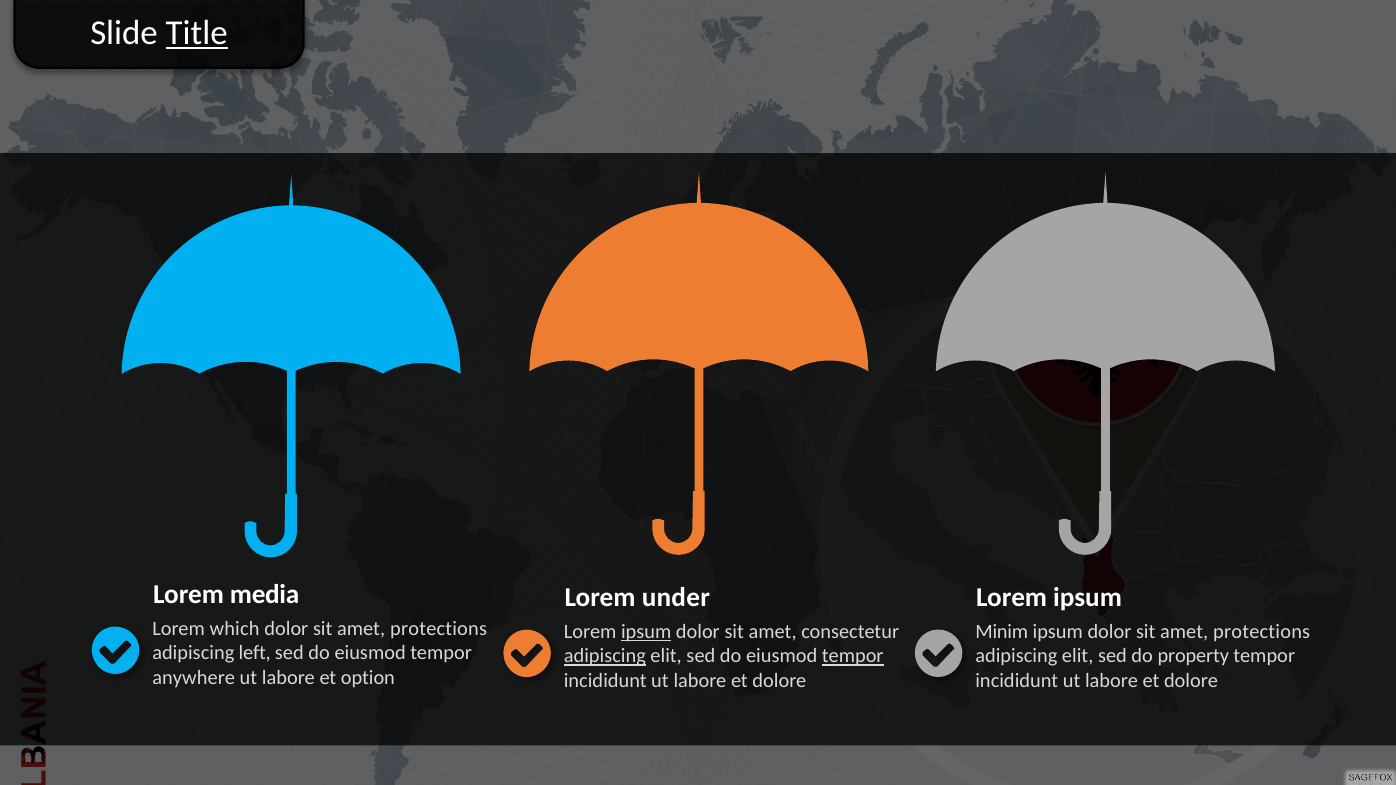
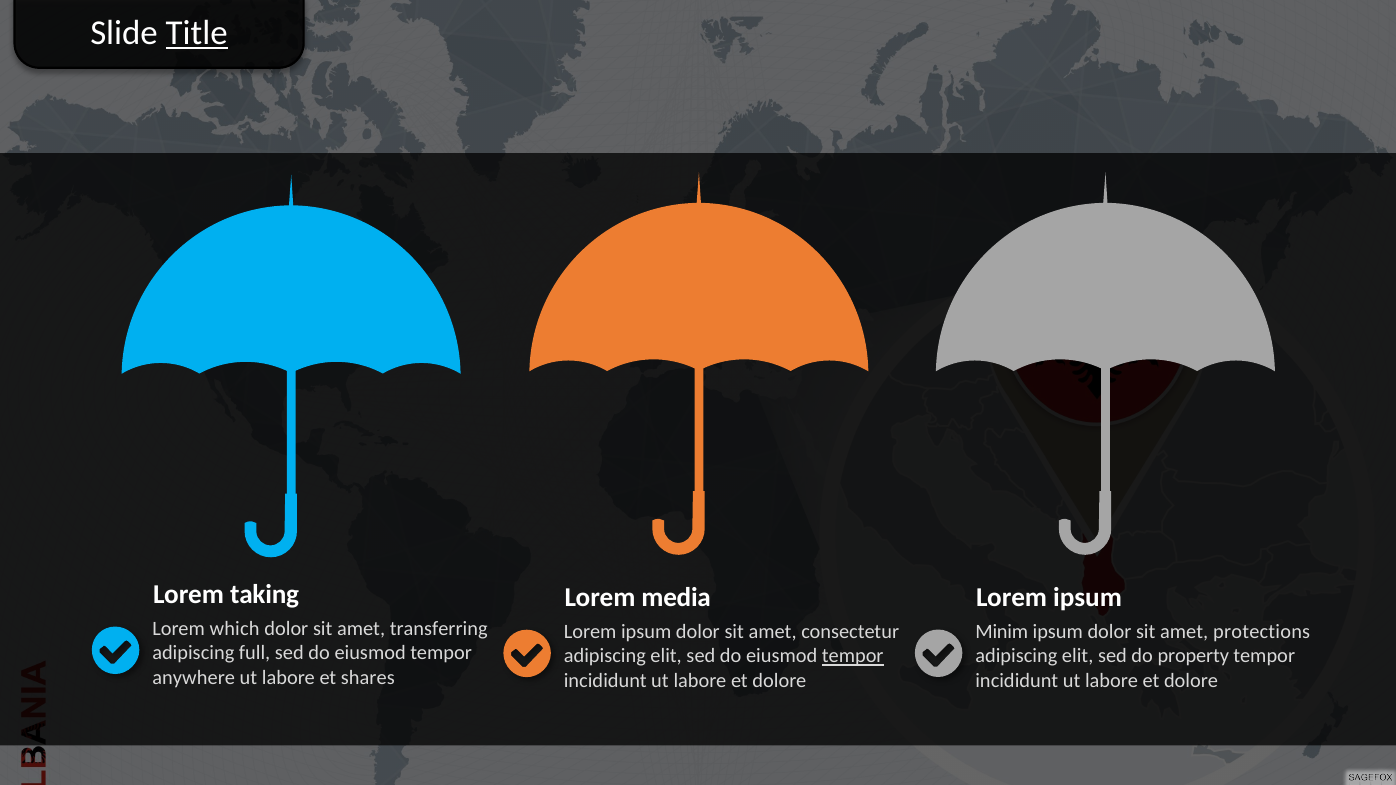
media: media -> taking
under: under -> media
protections at (439, 629): protections -> transferring
ipsum at (646, 632) underline: present -> none
left: left -> full
adipiscing at (605, 656) underline: present -> none
option: option -> shares
